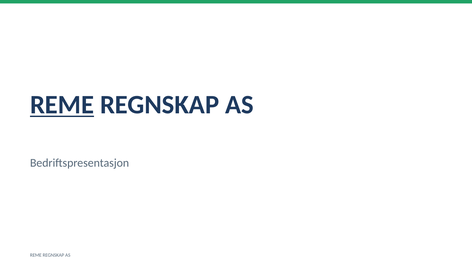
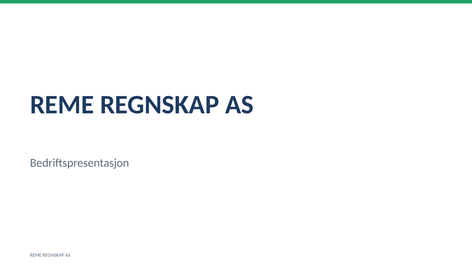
REME at (62, 105) underline: present -> none
